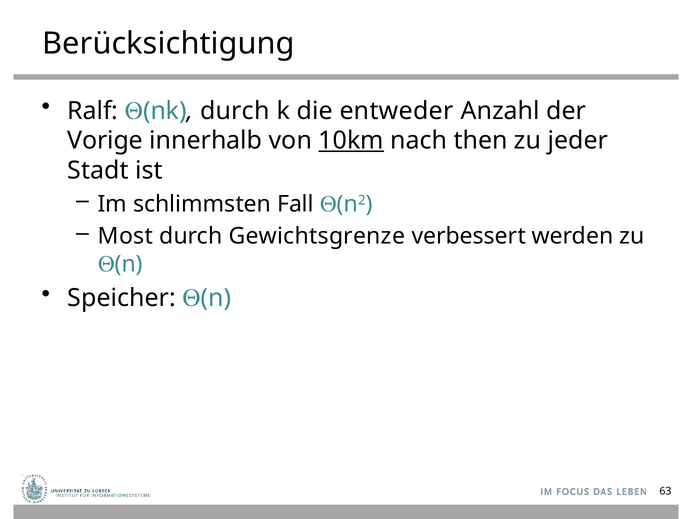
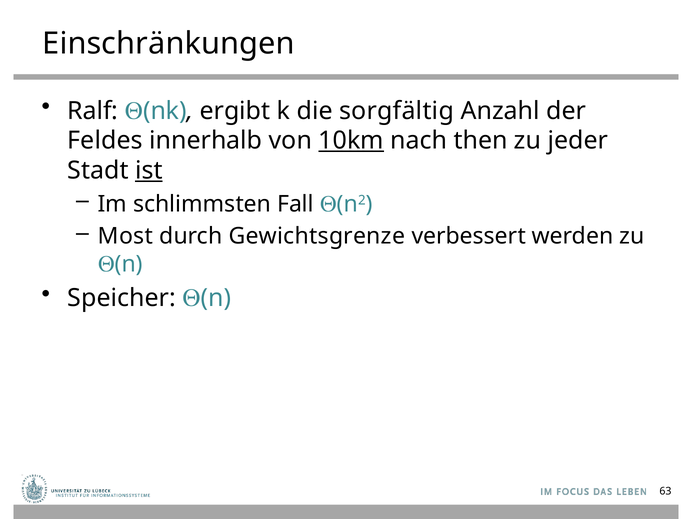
Berücksichtigung: Berücksichtigung -> Einschränkungen
durch at (235, 111): durch -> ergibt
entweder: entweder -> sorgfältig
Vorige: Vorige -> Feldes
ist underline: none -> present
